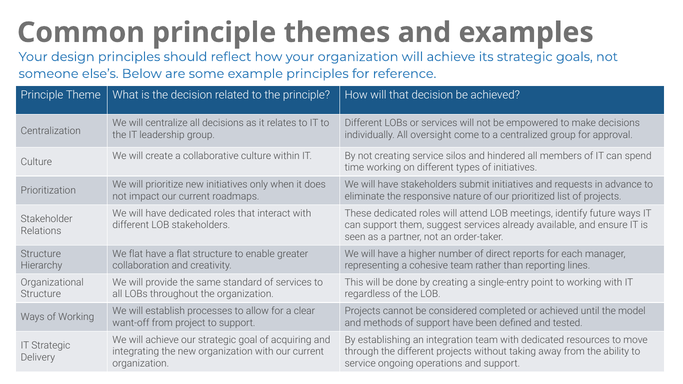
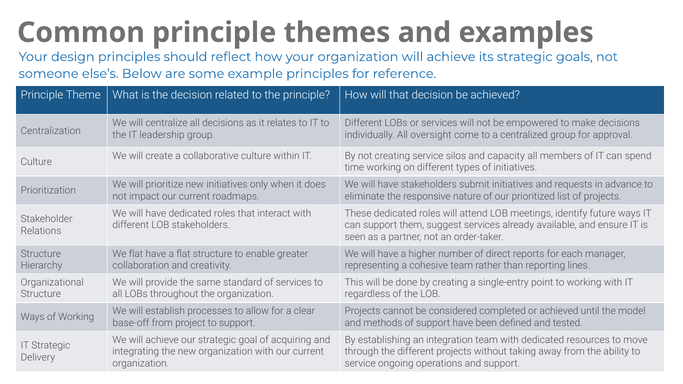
hindered: hindered -> capacity
want-off: want-off -> base-off
